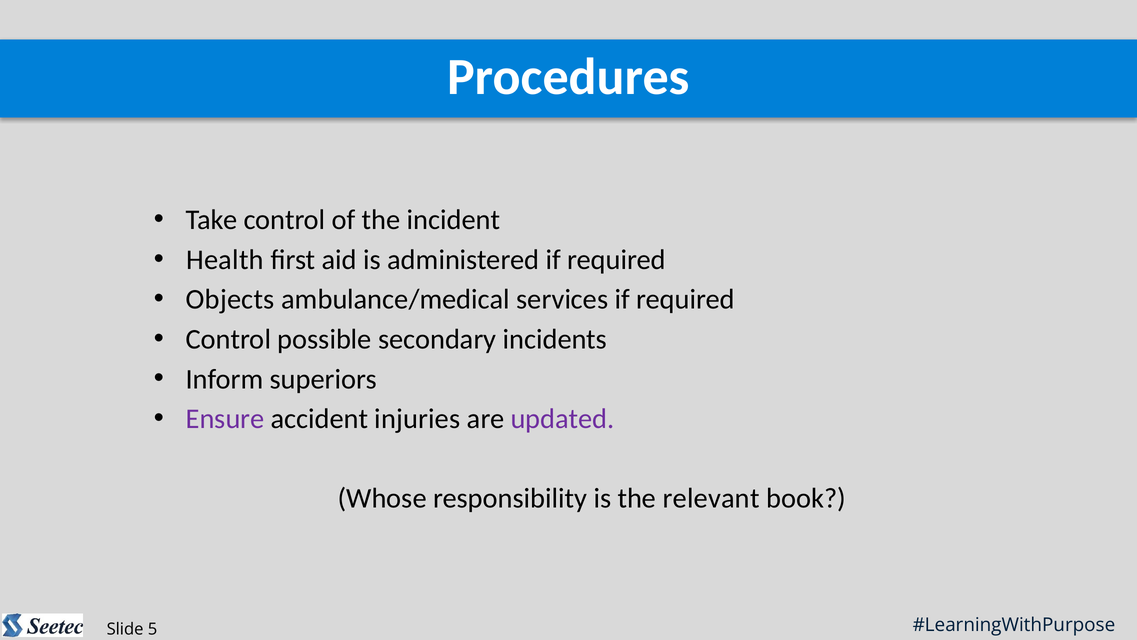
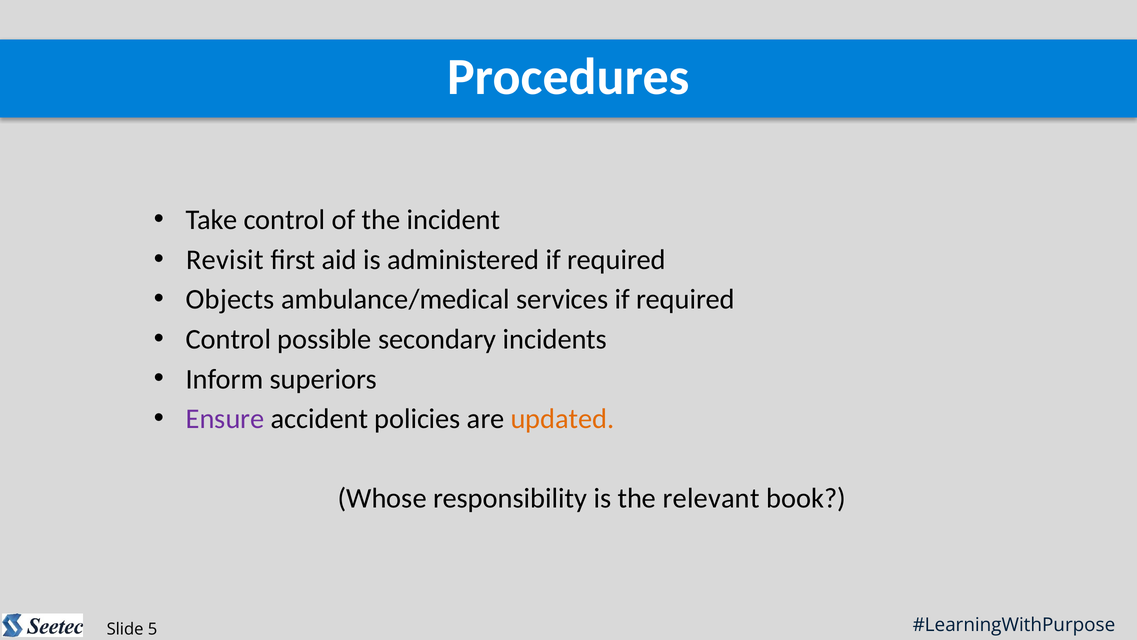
Health: Health -> Revisit
injuries: injuries -> policies
updated colour: purple -> orange
